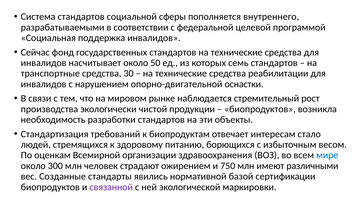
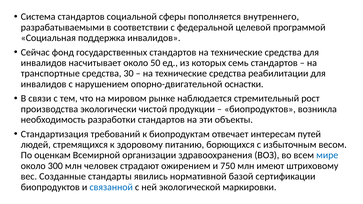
стало: стало -> путей
различными: различными -> штриховому
связанной colour: purple -> blue
